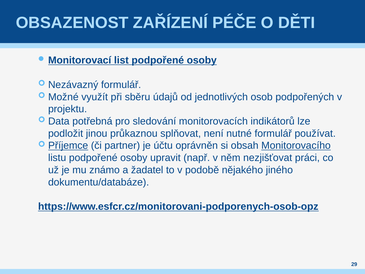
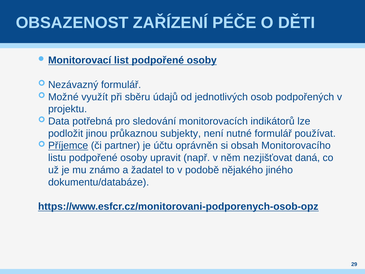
splňovat: splňovat -> subjekty
Monitorovacího underline: present -> none
práci: práci -> daná
